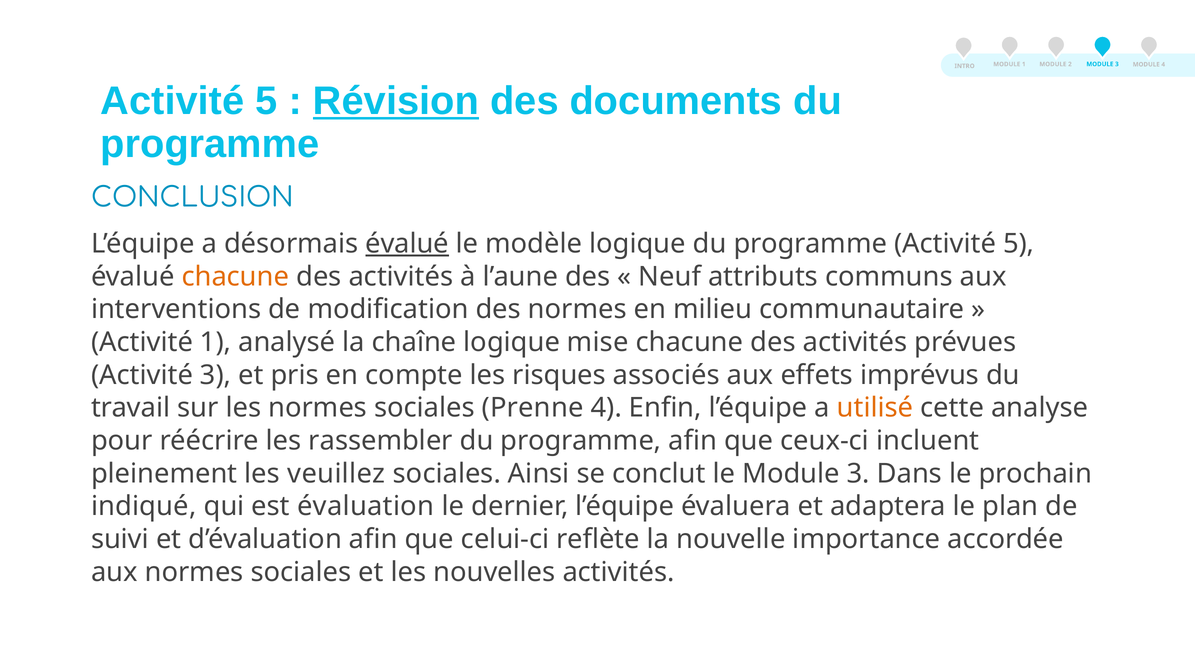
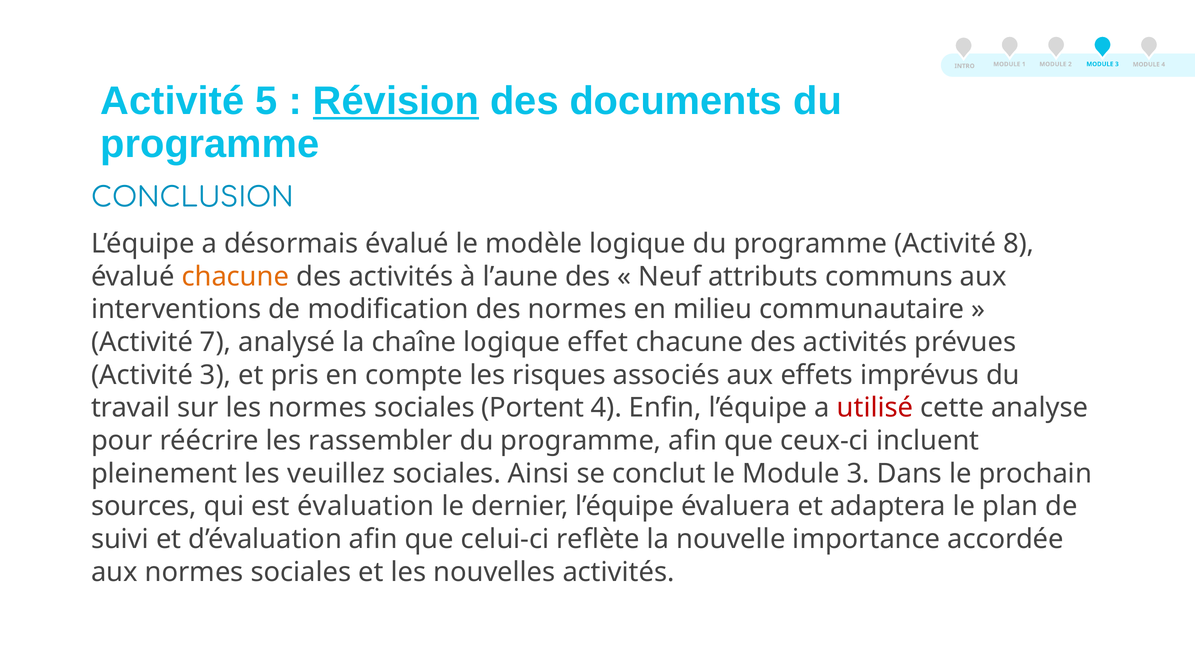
évalué at (407, 244) underline: present -> none
programme Activité 5: 5 -> 8
Activité 1: 1 -> 7
mise: mise -> effet
Prenne: Prenne -> Portent
utilisé colour: orange -> red
indiqué: indiqué -> sources
